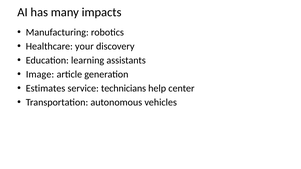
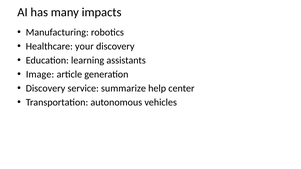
Estimates at (46, 89): Estimates -> Discovery
technicians: technicians -> summarize
